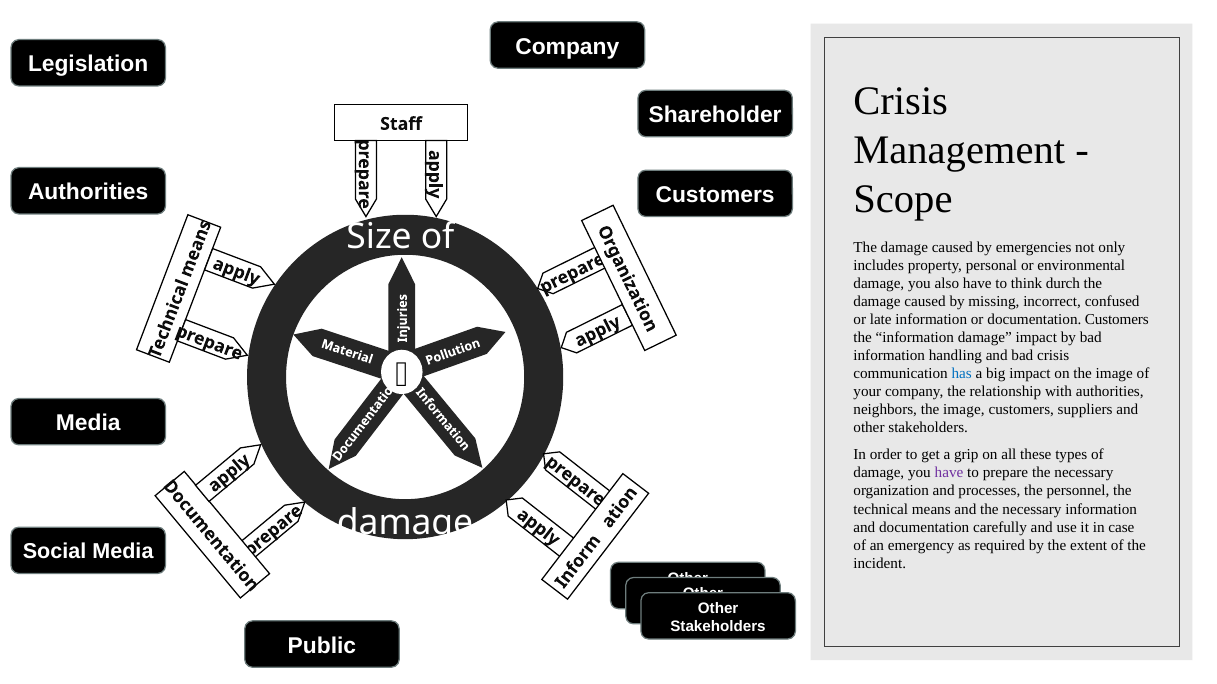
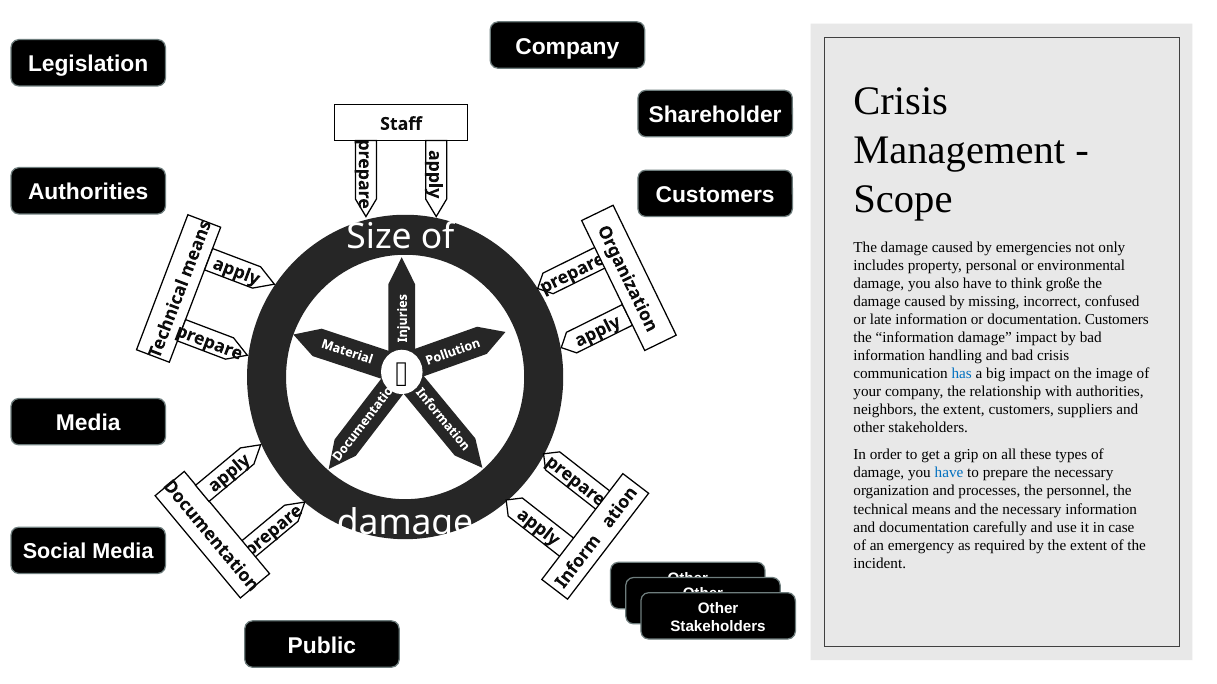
durch: durch -> große
neighbors the image: image -> extent
have at (949, 473) colour: purple -> blue
